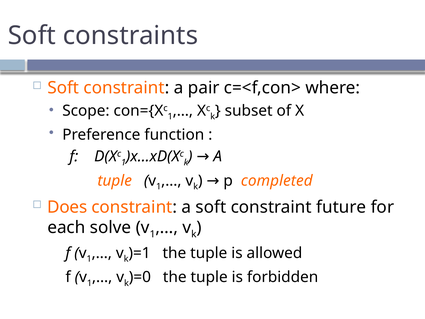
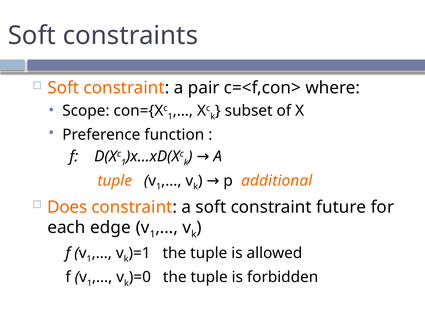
completed: completed -> additional
solve: solve -> edge
